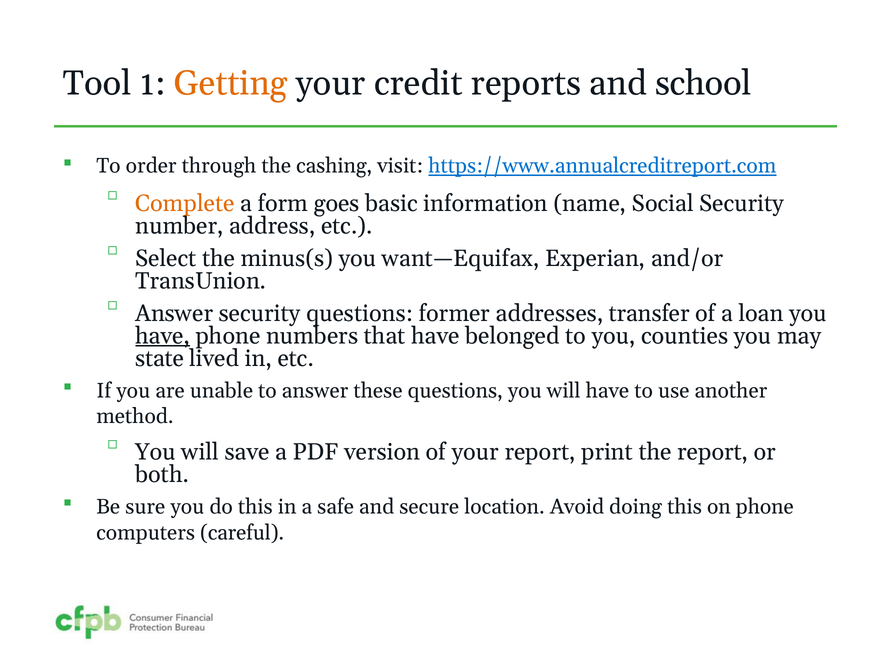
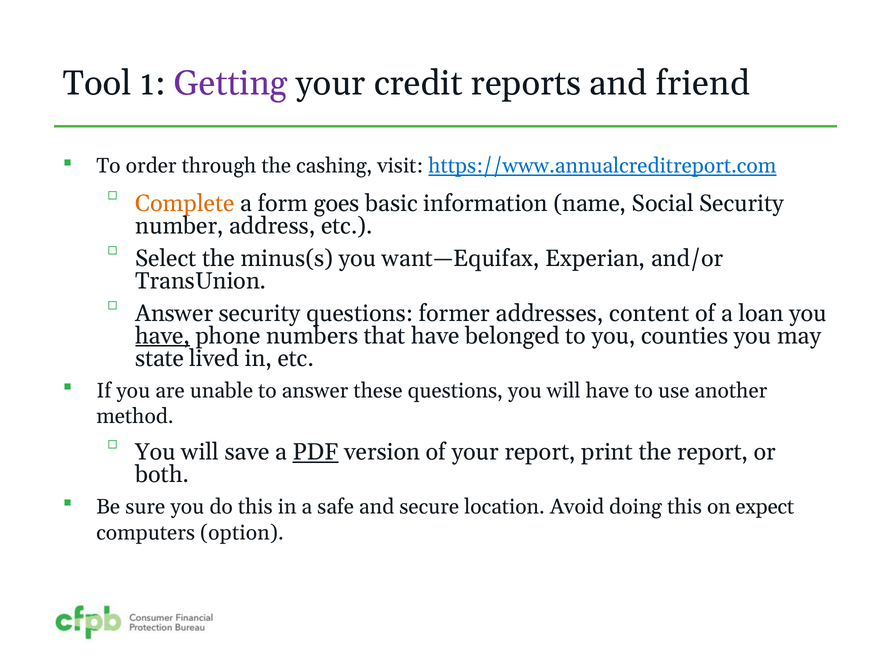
Getting colour: orange -> purple
school: school -> friend
transfer: transfer -> content
PDF underline: none -> present
on phone: phone -> expect
careful: careful -> option
